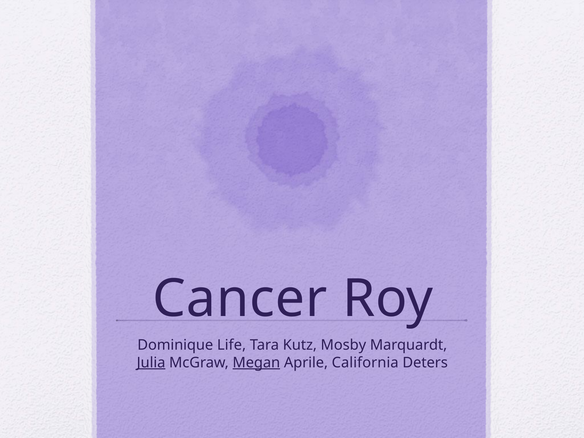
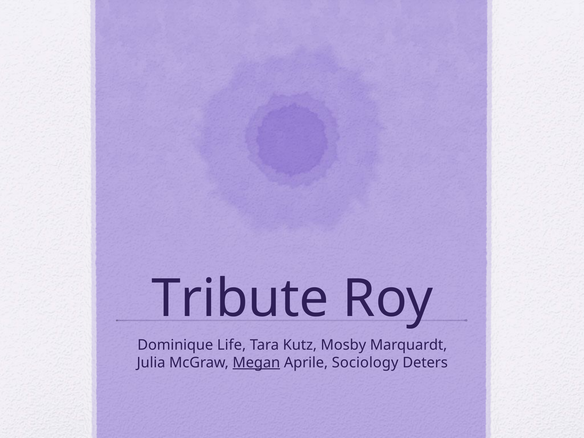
Cancer: Cancer -> Tribute
Julia underline: present -> none
California: California -> Sociology
